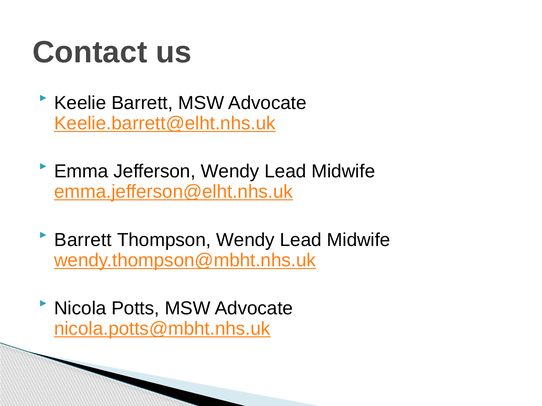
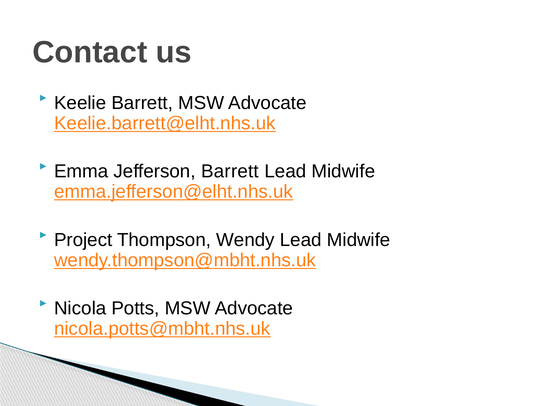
Jefferson Wendy: Wendy -> Barrett
Barrett at (83, 240): Barrett -> Project
